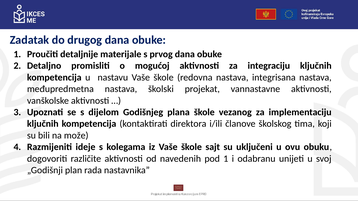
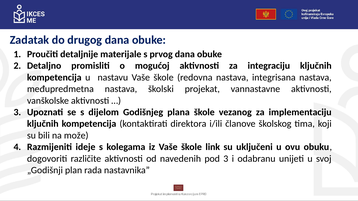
sajt: sajt -> link
pod 1: 1 -> 3
